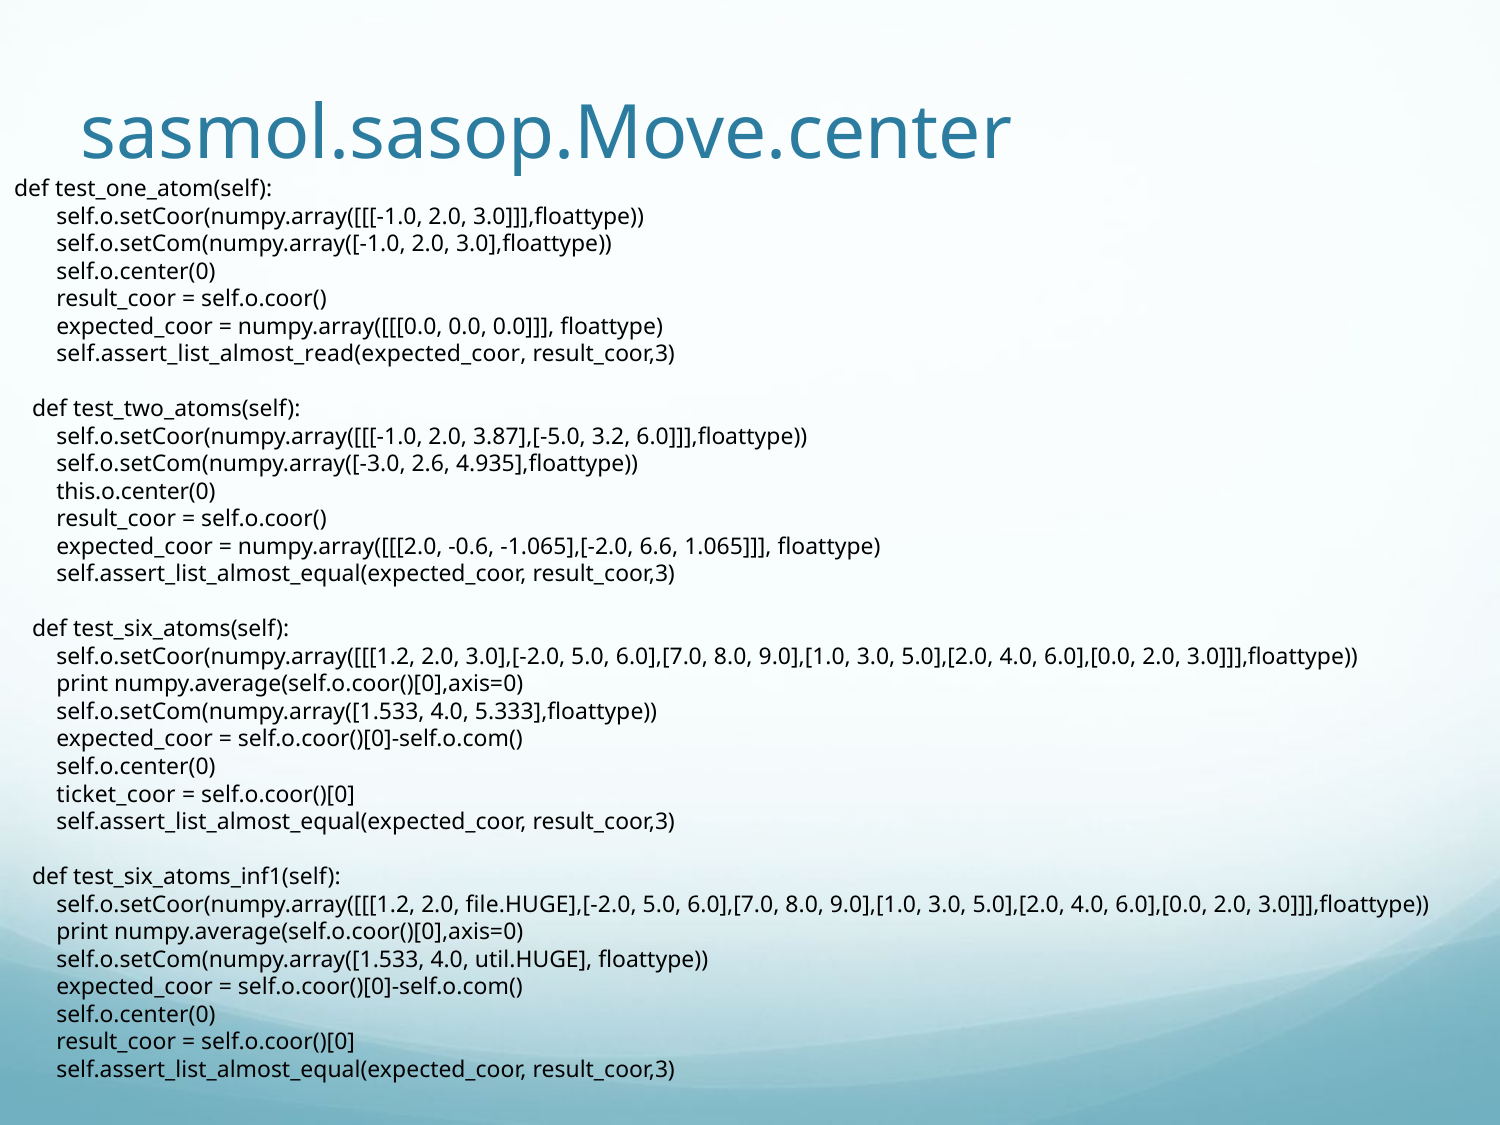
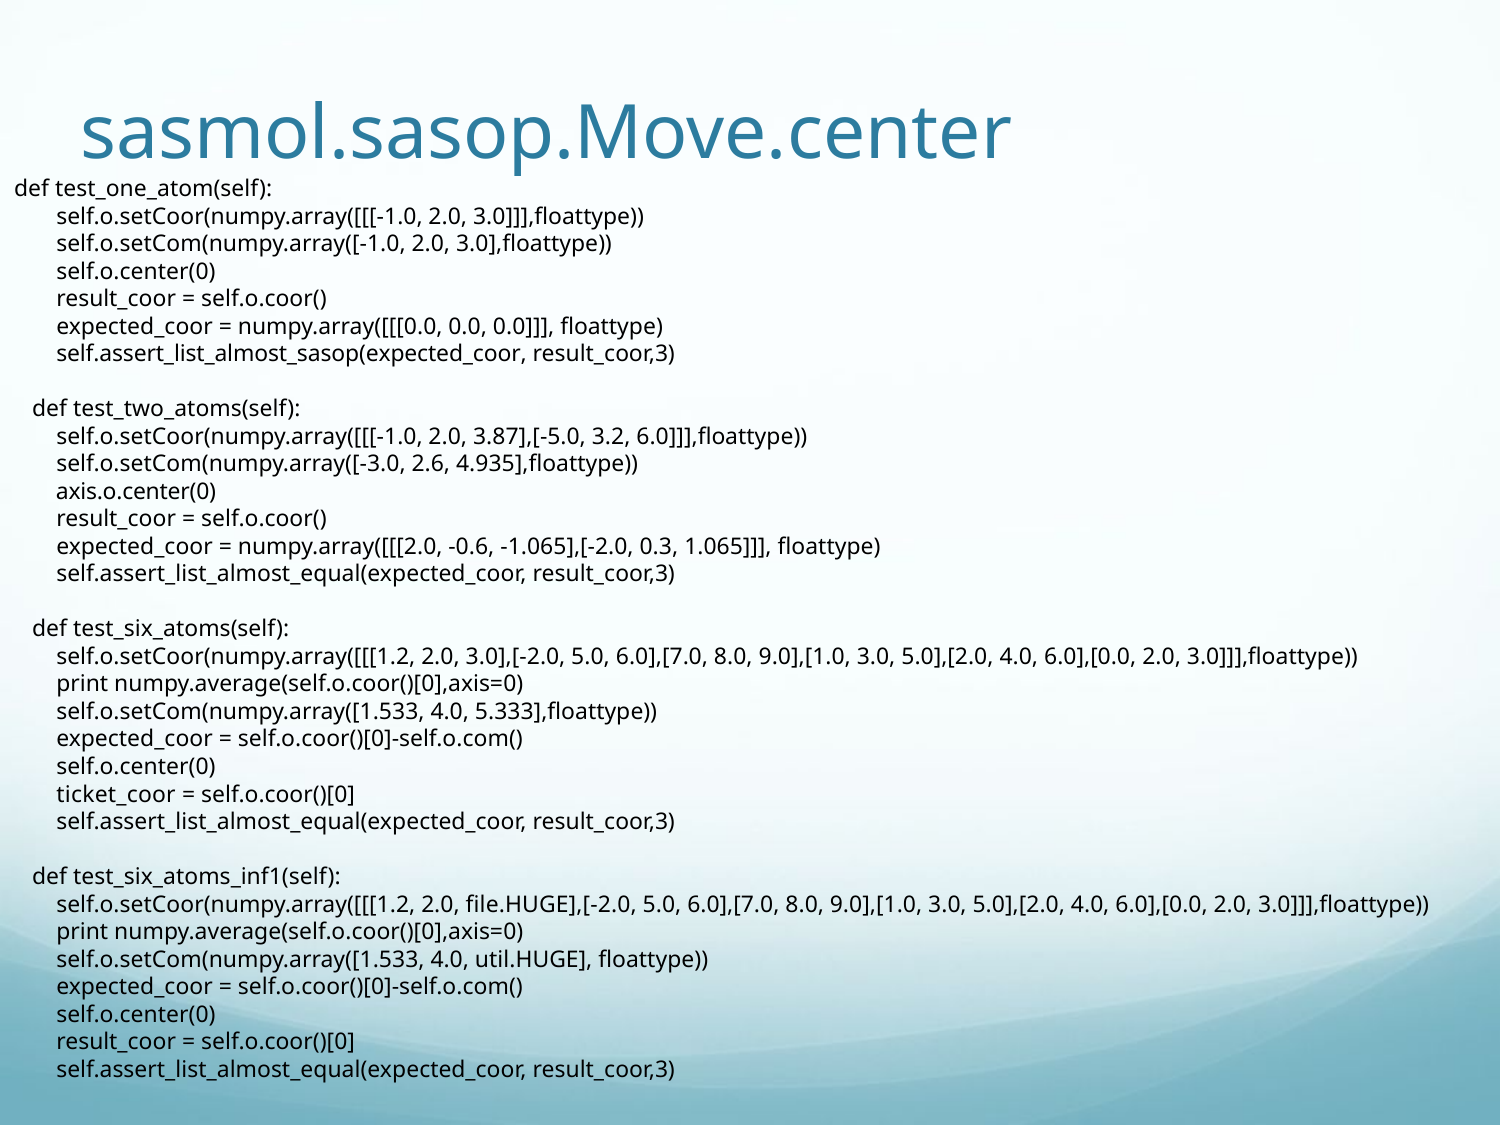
self.assert_list_almost_read(expected_coor: self.assert_list_almost_read(expected_coor -> self.assert_list_almost_sasop(expected_coor
this.o.center(0: this.o.center(0 -> axis.o.center(0
6.6: 6.6 -> 0.3
